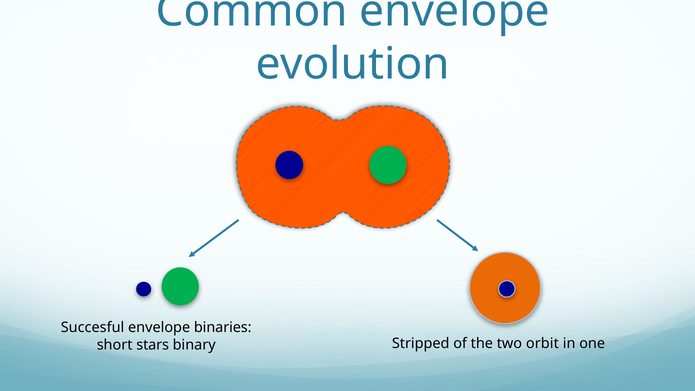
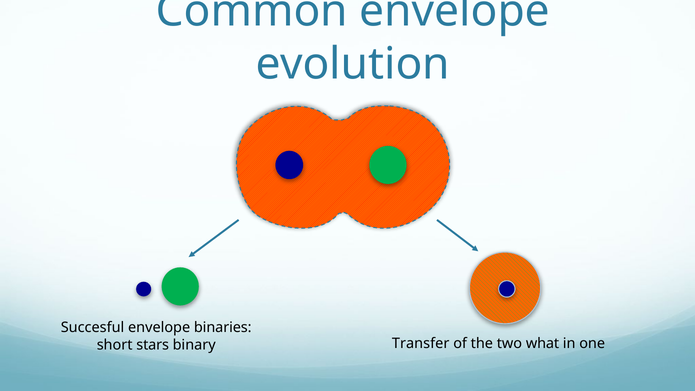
Stripped: Stripped -> Transfer
orbit: orbit -> what
